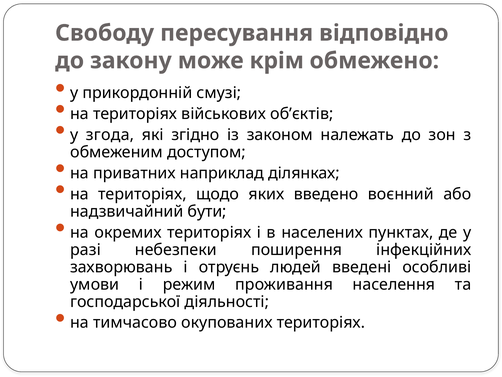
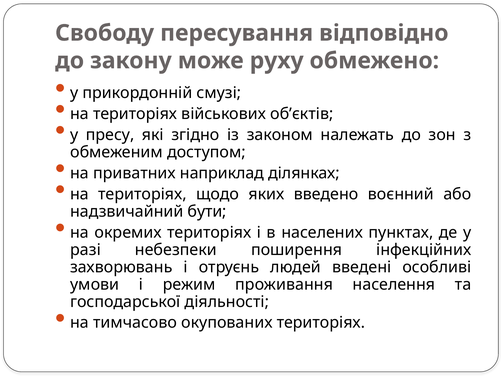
крім: крім -> руху
згода: згода -> пресу
